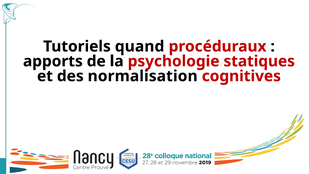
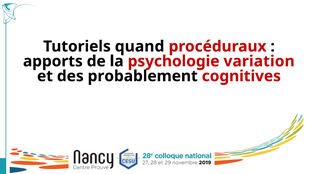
statiques: statiques -> variation
normalisation: normalisation -> probablement
